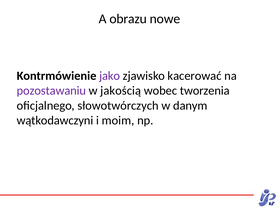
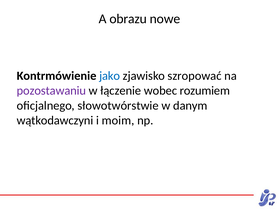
jako colour: purple -> blue
kacerować: kacerować -> szropować
jakością: jakością -> łączenie
tworzenia: tworzenia -> rozumiem
słowotwórczych: słowotwórczych -> słowotwórstwie
